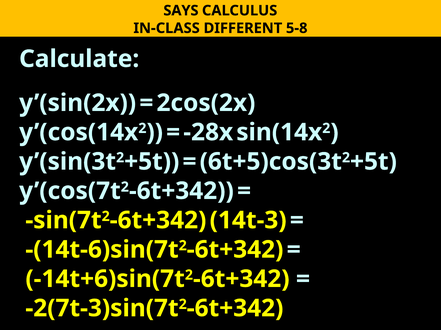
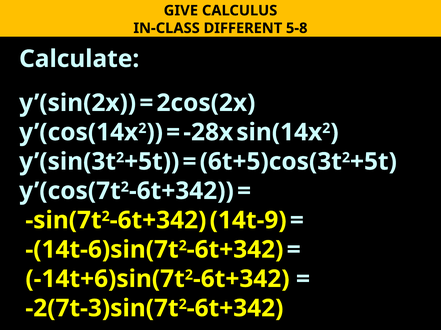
SAYS: SAYS -> GIVE
14t-3: 14t-3 -> 14t-9
